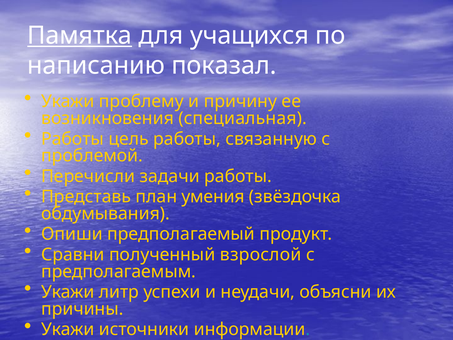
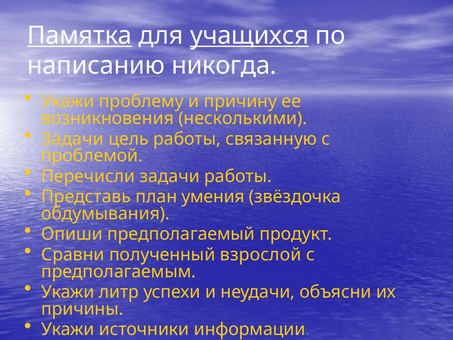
учащихся underline: none -> present
показал: показал -> никогда
специальная: специальная -> несколькими
Работы at (72, 139): Работы -> Задачи
